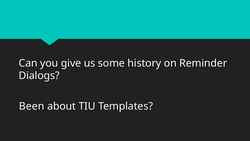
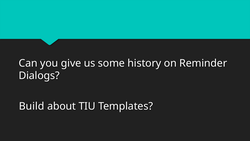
Been: Been -> Build
